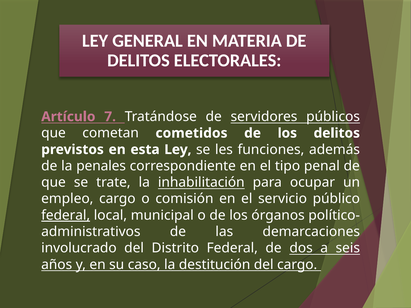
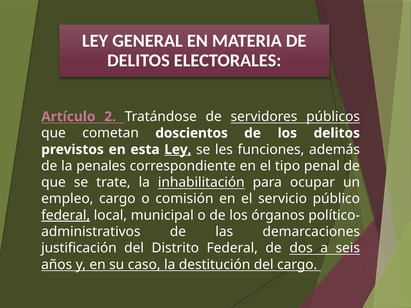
7: 7 -> 2
cometidos: cometidos -> doscientos
Ley at (178, 150) underline: none -> present
involucrado: involucrado -> justificación
